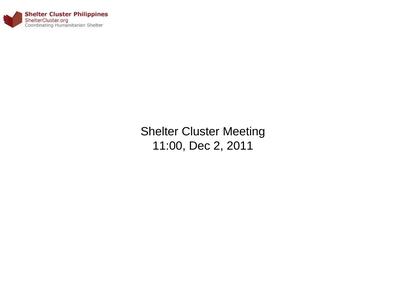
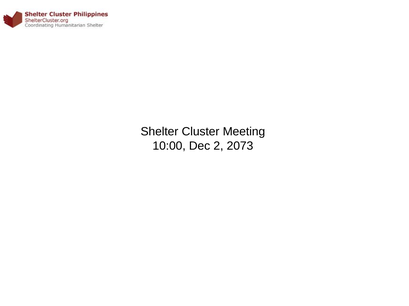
11:00: 11:00 -> 10:00
2011: 2011 -> 2073
